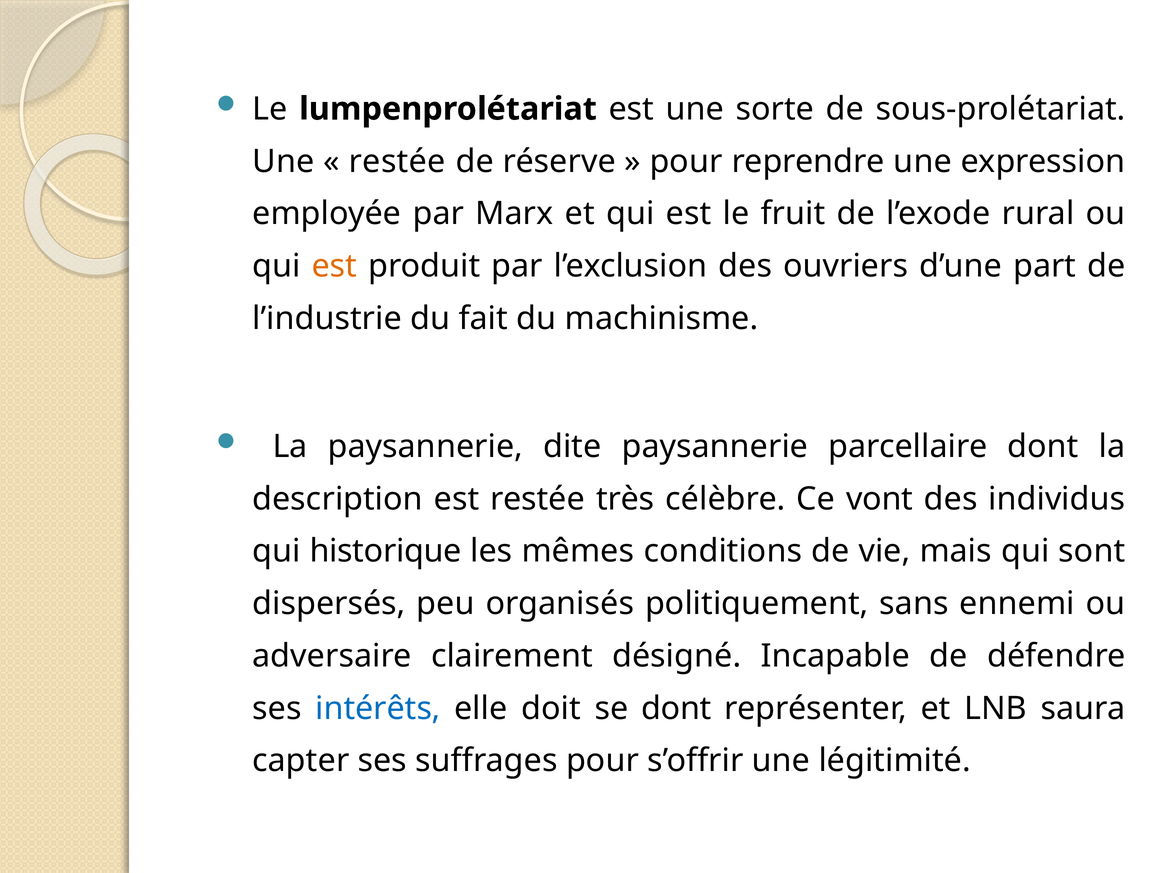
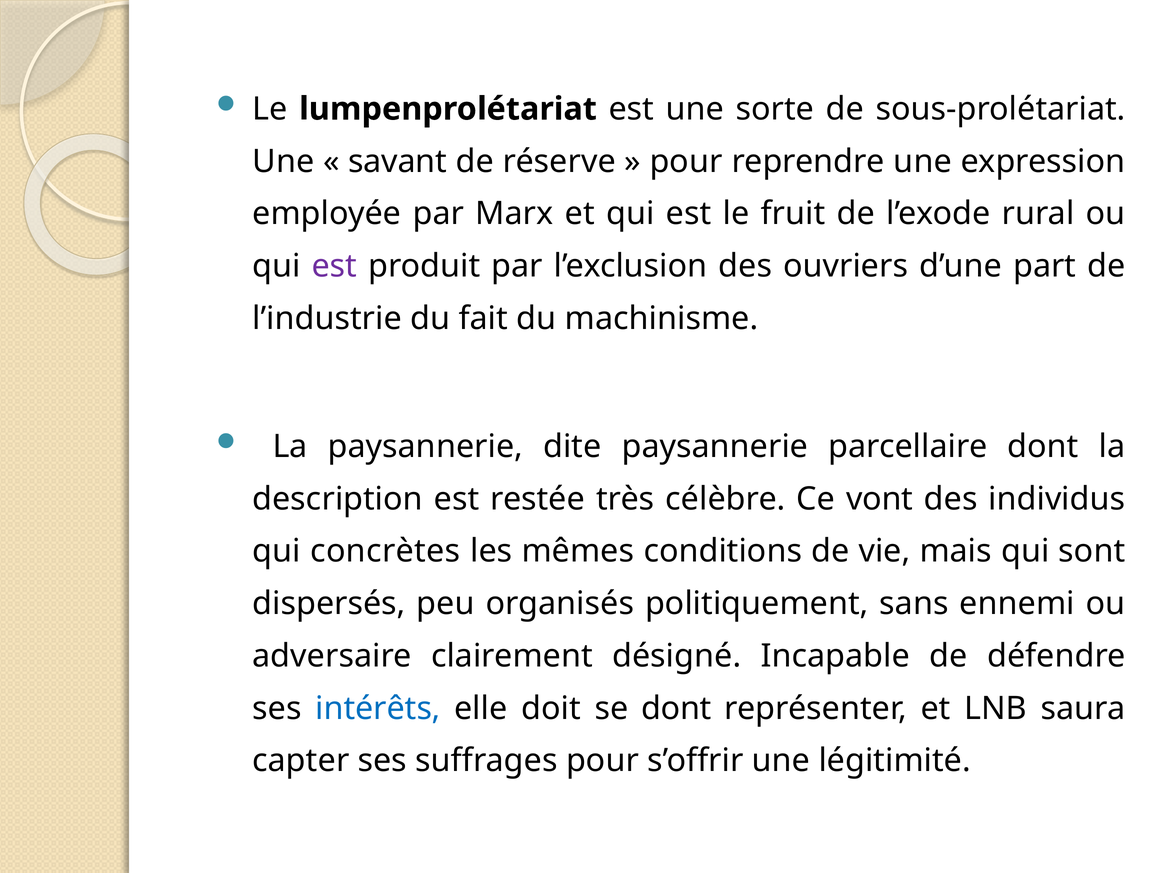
restée at (397, 161): restée -> savant
est at (334, 266) colour: orange -> purple
historique: historique -> concrètes
